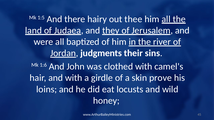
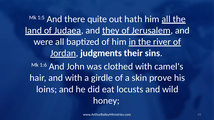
hairy: hairy -> quite
thee: thee -> hath
